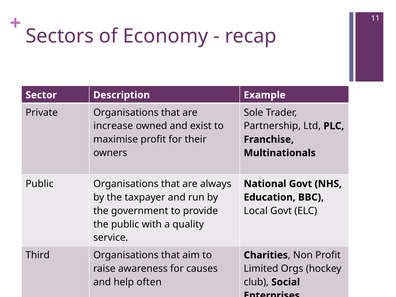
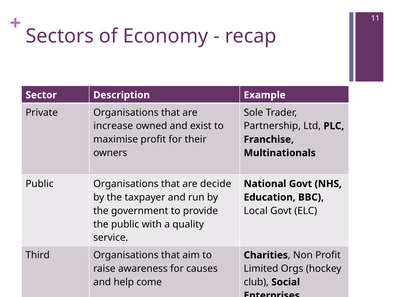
always: always -> decide
often: often -> come
